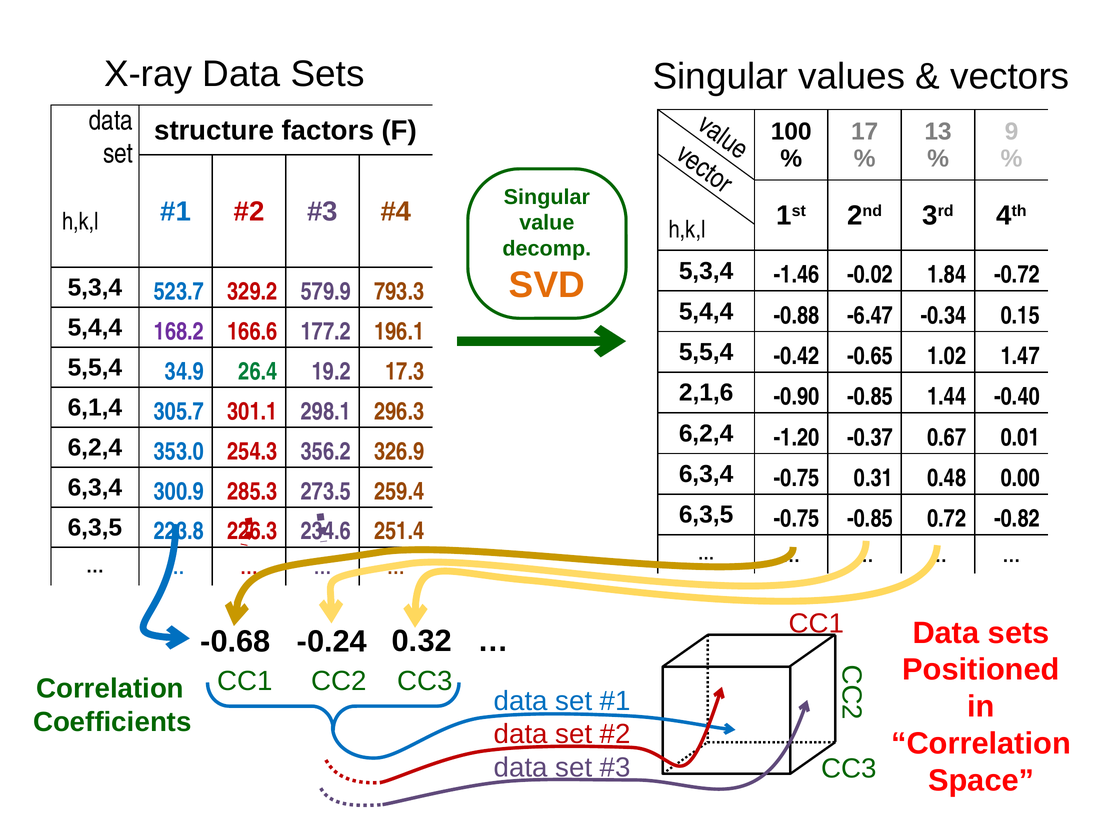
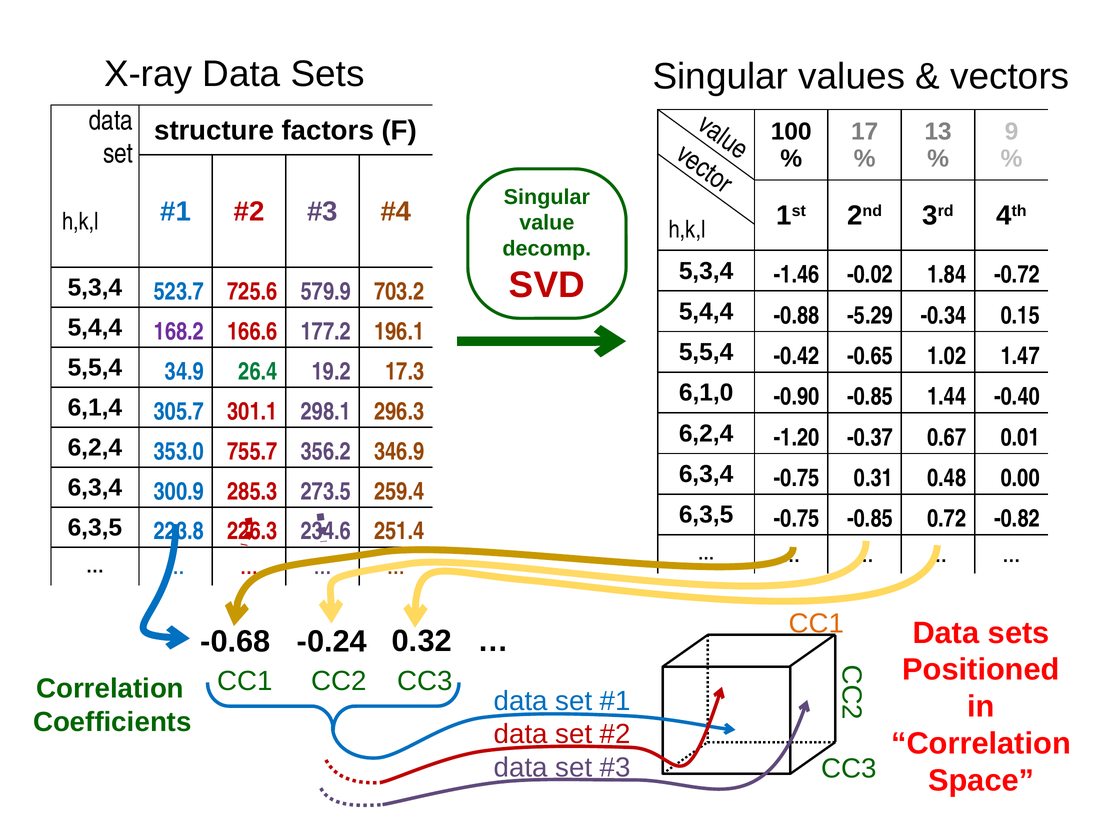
SVD colour: orange -> red
329.2: 329.2 -> 725.6
793.3: 793.3 -> 703.2
-6.47: -6.47 -> -5.29
2,1,6: 2,1,6 -> 6,1,0
254.3: 254.3 -> 755.7
326.9: 326.9 -> 346.9
CC1 at (816, 624) colour: red -> orange
